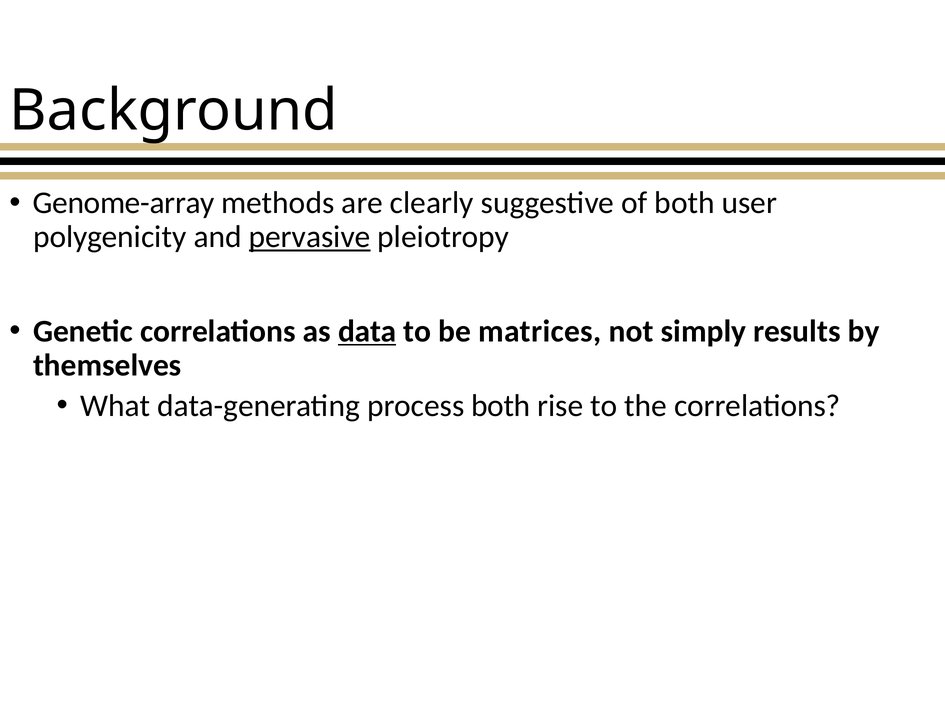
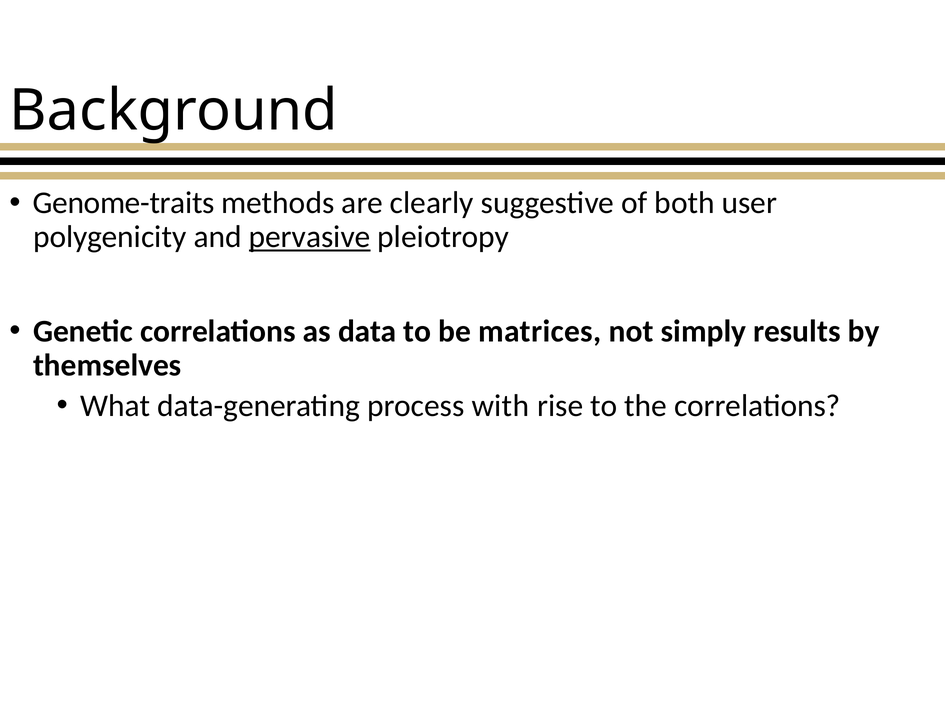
Genome-array: Genome-array -> Genome-traits
data underline: present -> none
process both: both -> with
